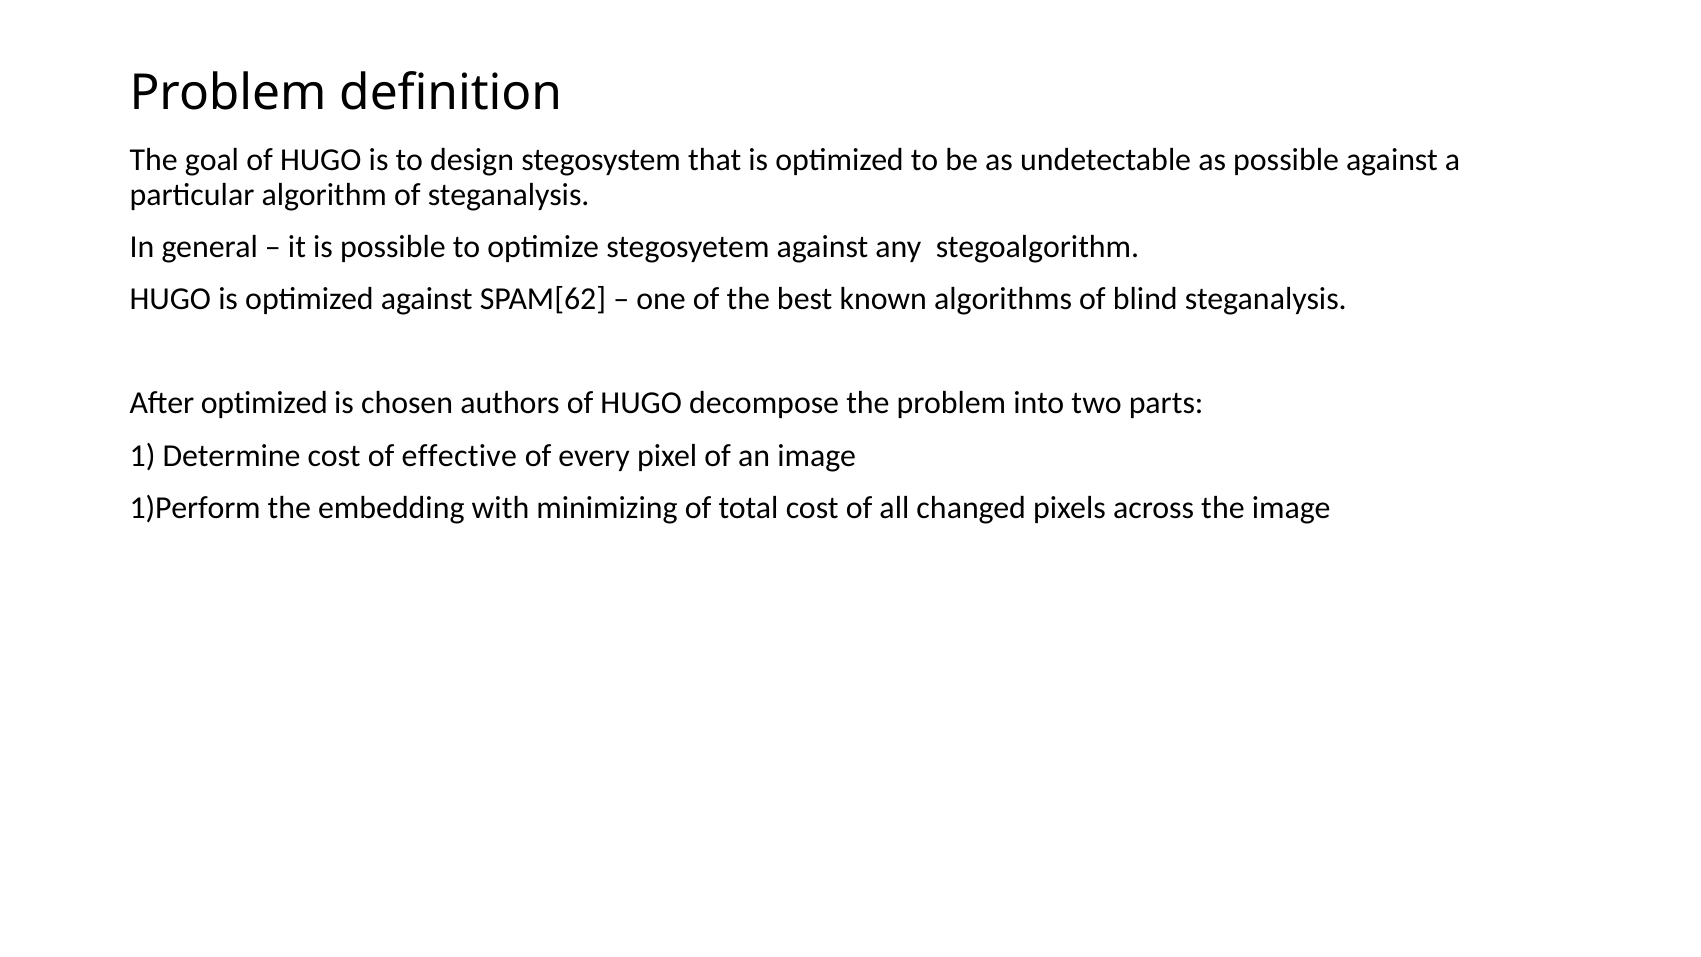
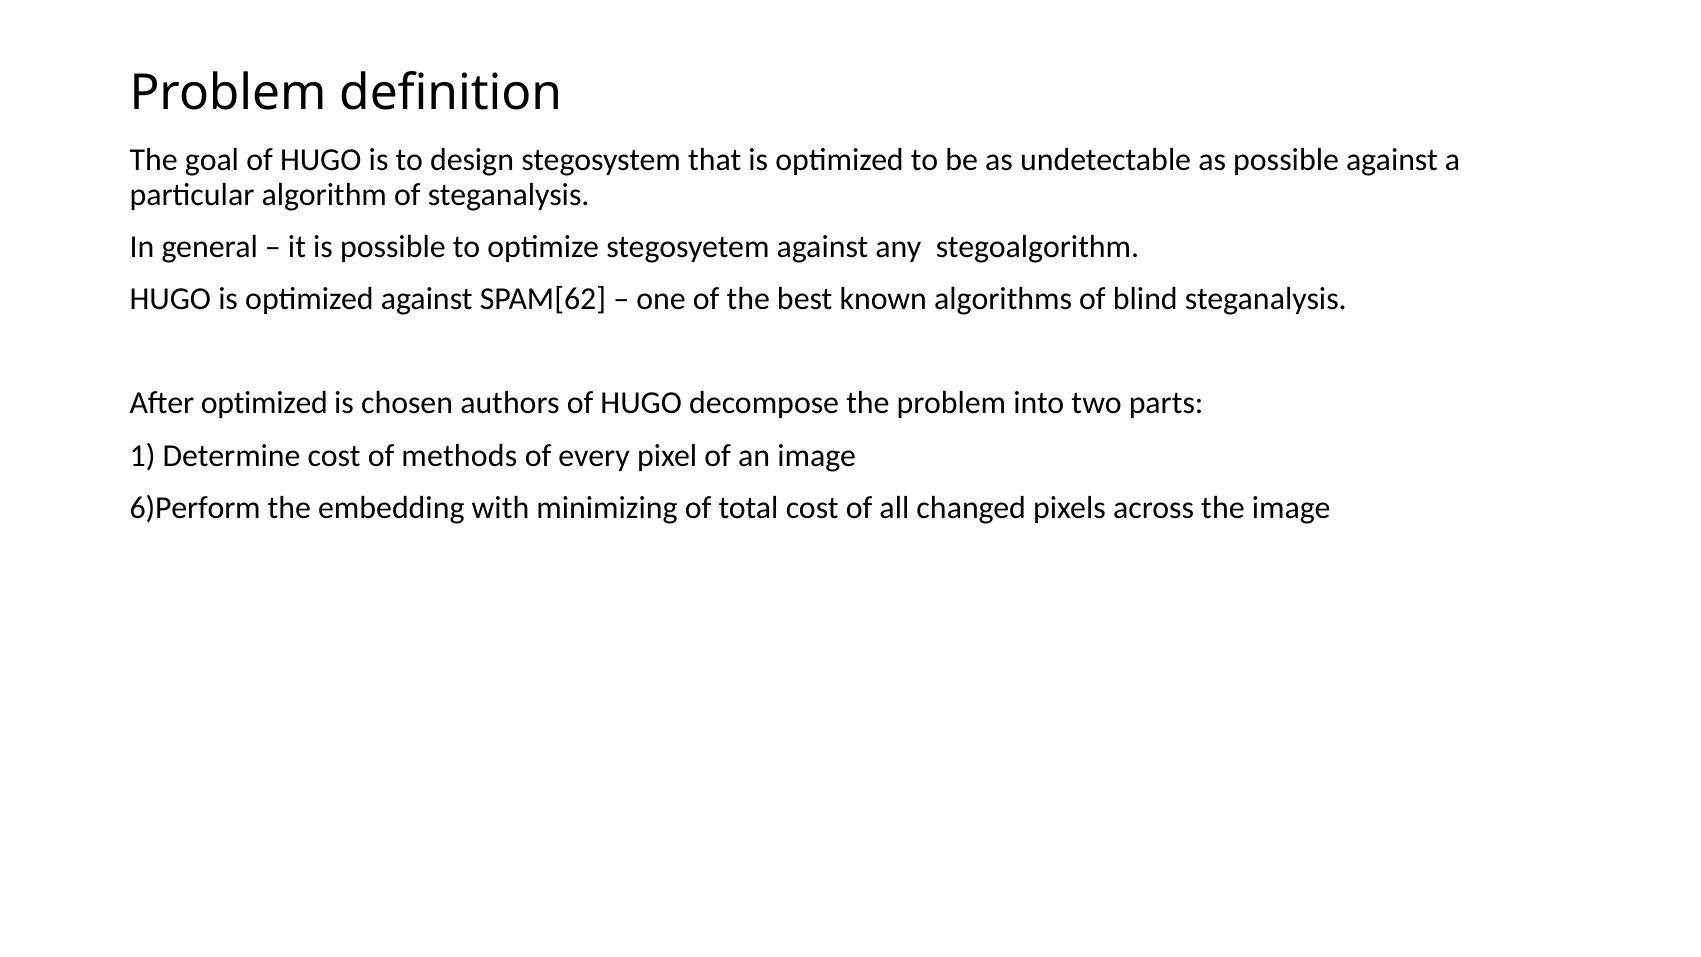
effective: effective -> methods
1)Perform: 1)Perform -> 6)Perform
